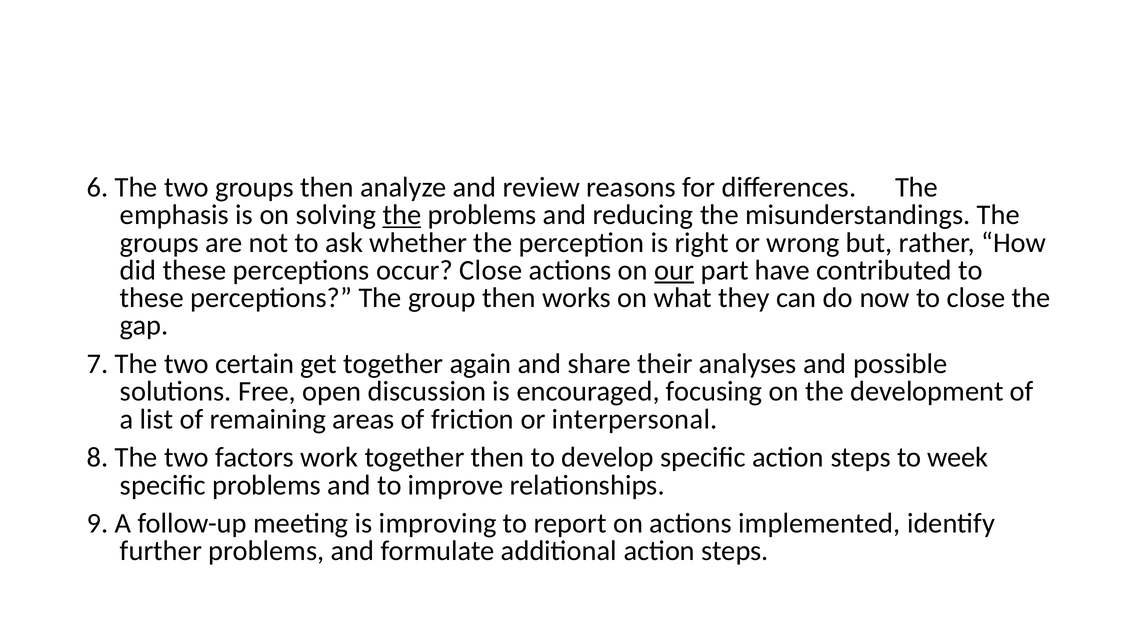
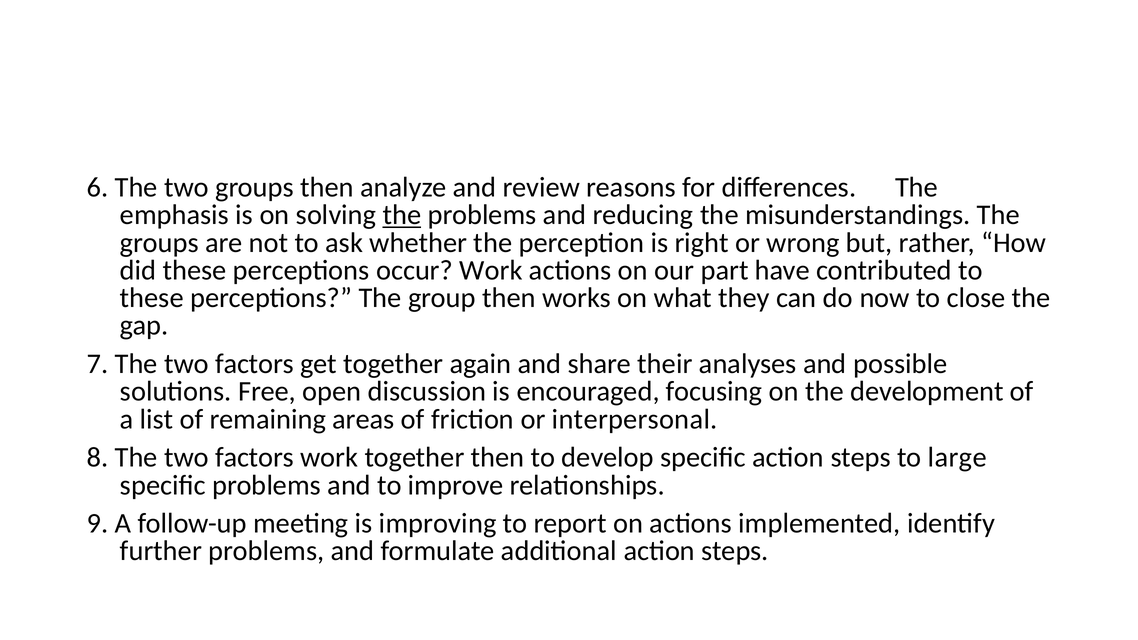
occur Close: Close -> Work
our underline: present -> none
7 The two certain: certain -> factors
week: week -> large
